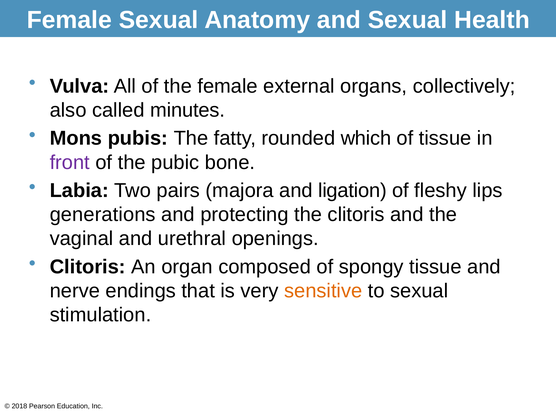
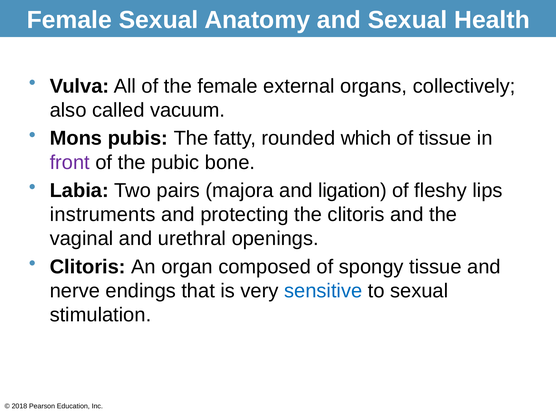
minutes: minutes -> vacuum
generations: generations -> instruments
sensitive colour: orange -> blue
